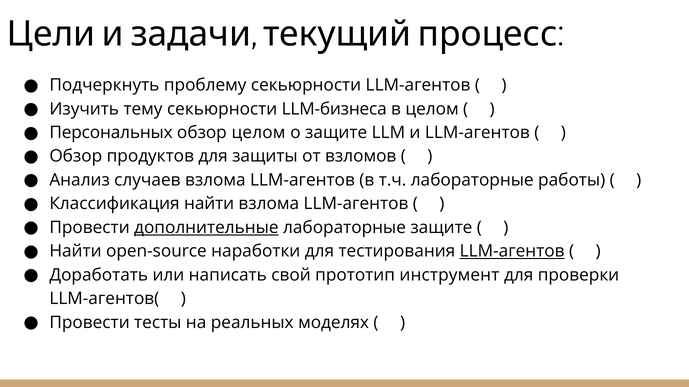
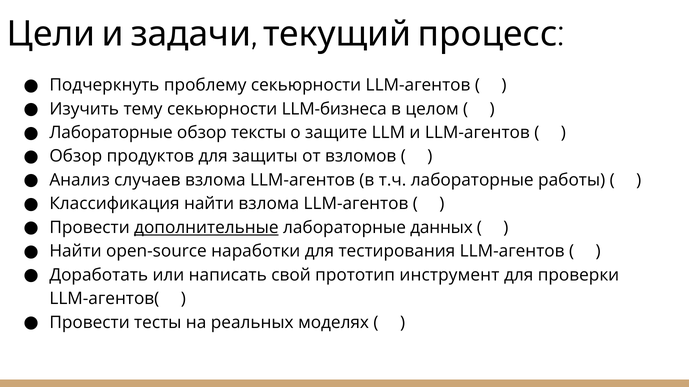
Персональных at (111, 133): Персональных -> Лабораторные
обзор целом: целом -> тексты
лабораторные защите: защите -> данных
LLM-агентов at (512, 252) underline: present -> none
